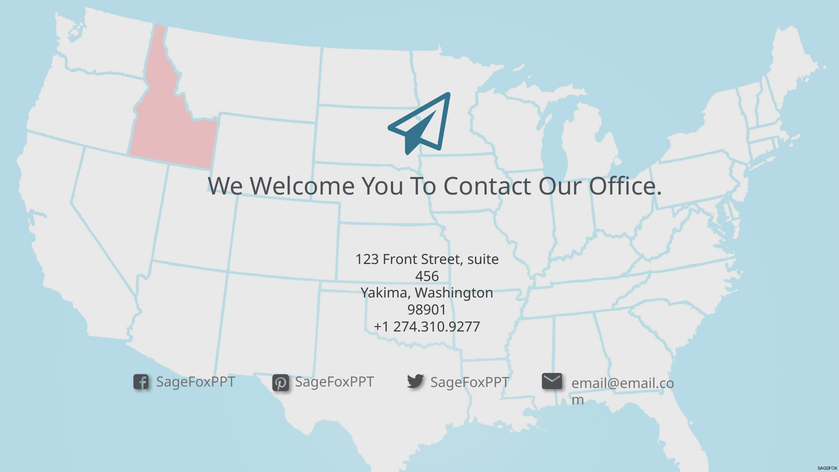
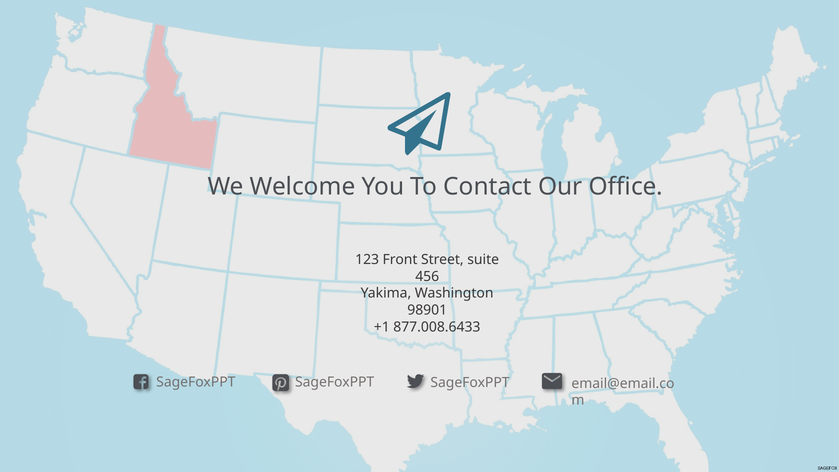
274.310.9277: 274.310.9277 -> 877.008.6433
